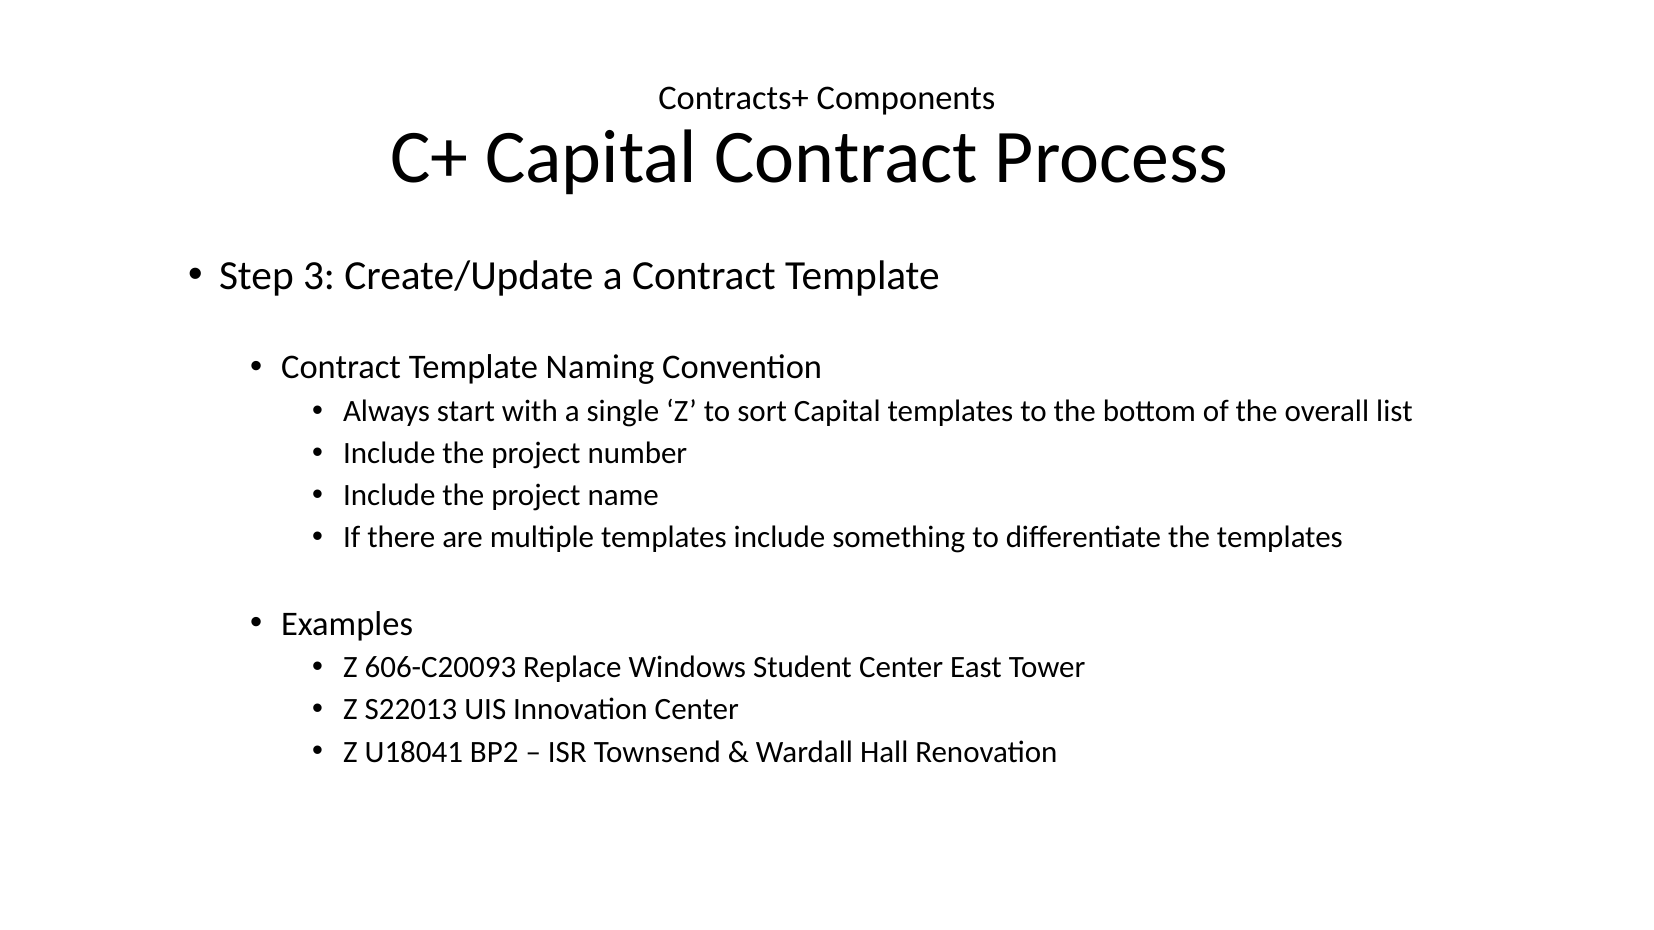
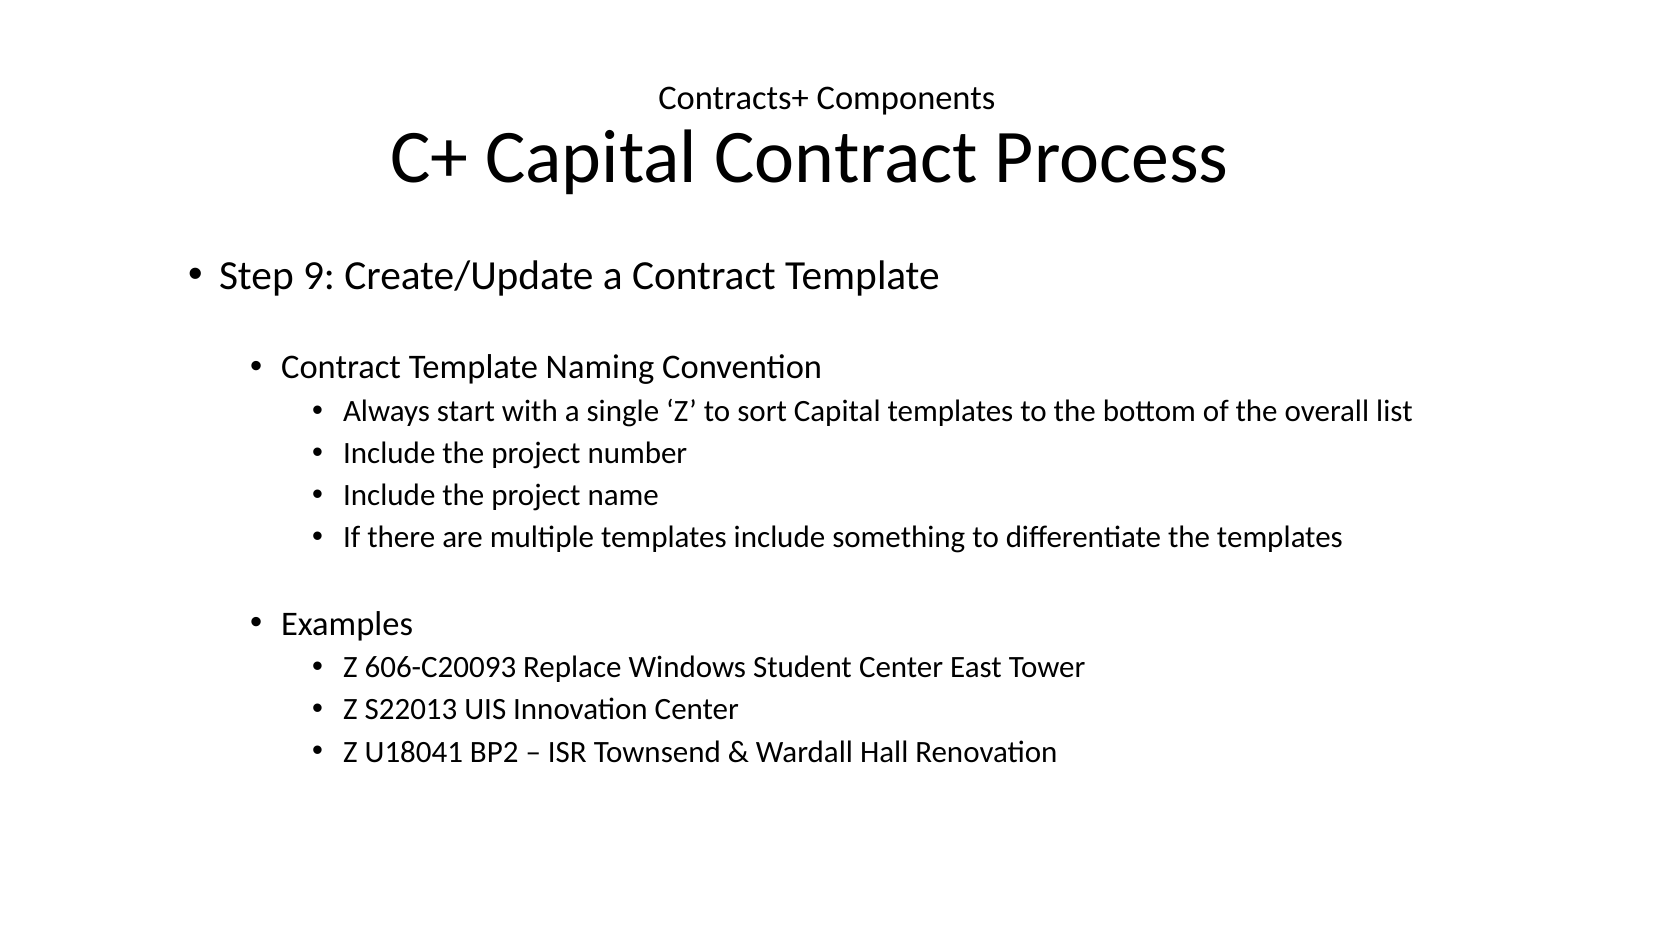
3: 3 -> 9
